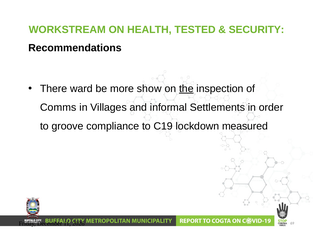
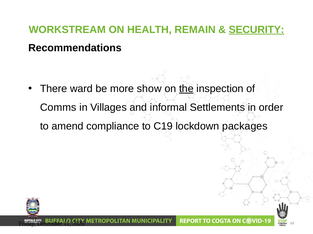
TESTED: TESTED -> REMAIN
SECURITY underline: none -> present
groove: groove -> amend
measured: measured -> packages
